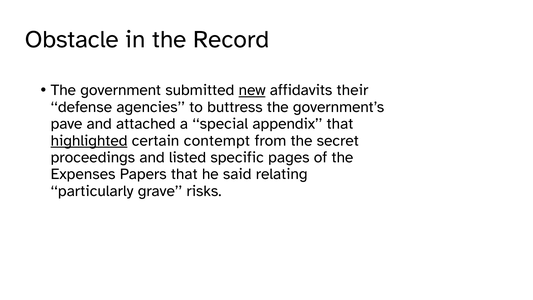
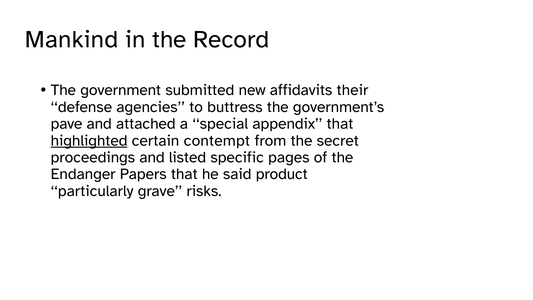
Obstacle: Obstacle -> Mankind
new underline: present -> none
Expenses: Expenses -> Endanger
relating: relating -> product
